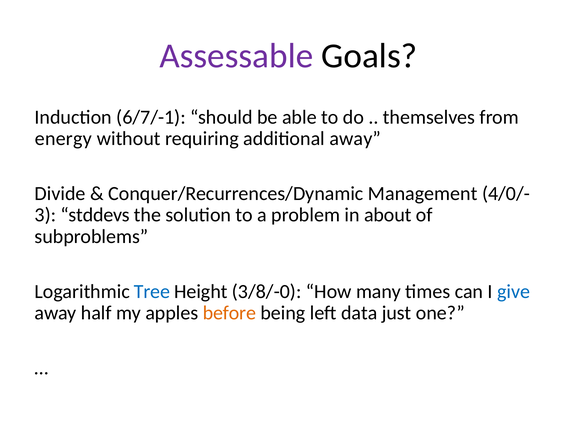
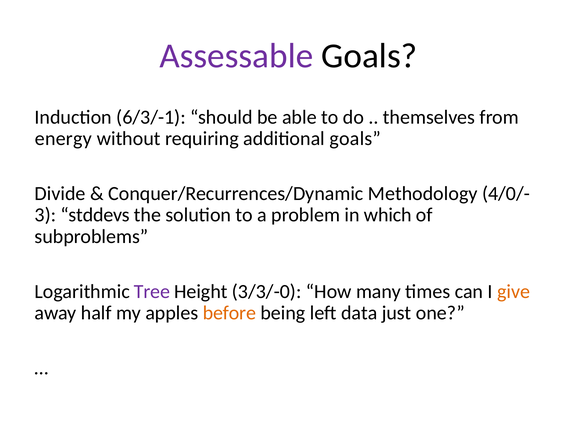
6/7/-1: 6/7/-1 -> 6/3/-1
additional away: away -> goals
Management: Management -> Methodology
about: about -> which
Tree colour: blue -> purple
3/8/-0: 3/8/-0 -> 3/3/-0
give colour: blue -> orange
